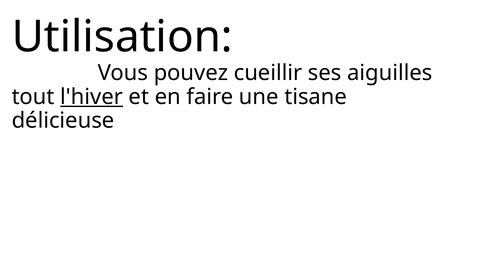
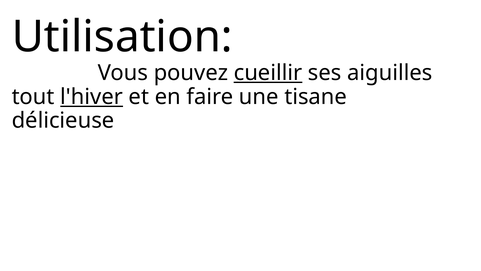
cueillir underline: none -> present
